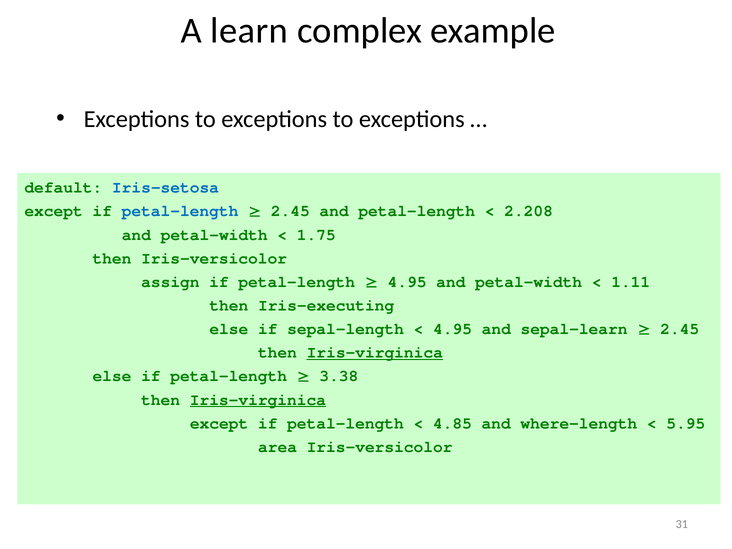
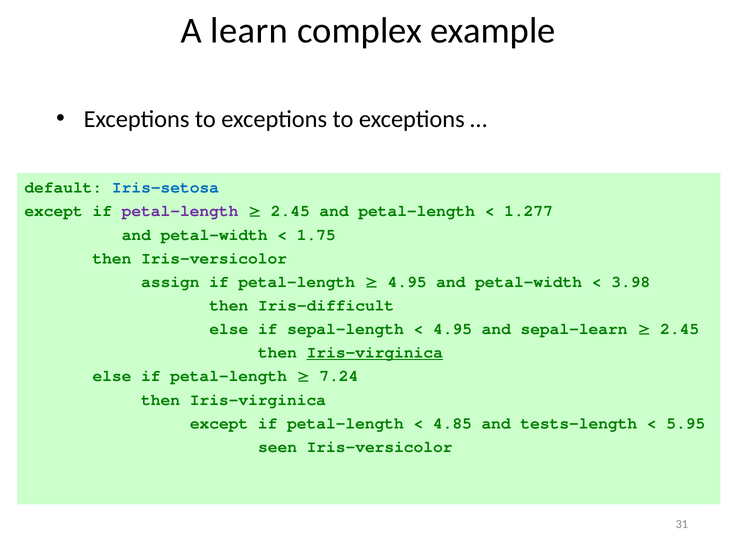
petal-length at (180, 211) colour: blue -> purple
2.208: 2.208 -> 1.277
1.11: 1.11 -> 3.98
Iris-executing: Iris-executing -> Iris-difficult
3.38: 3.38 -> 7.24
Iris-virginica at (258, 400) underline: present -> none
where-length: where-length -> tests-length
area: area -> seen
